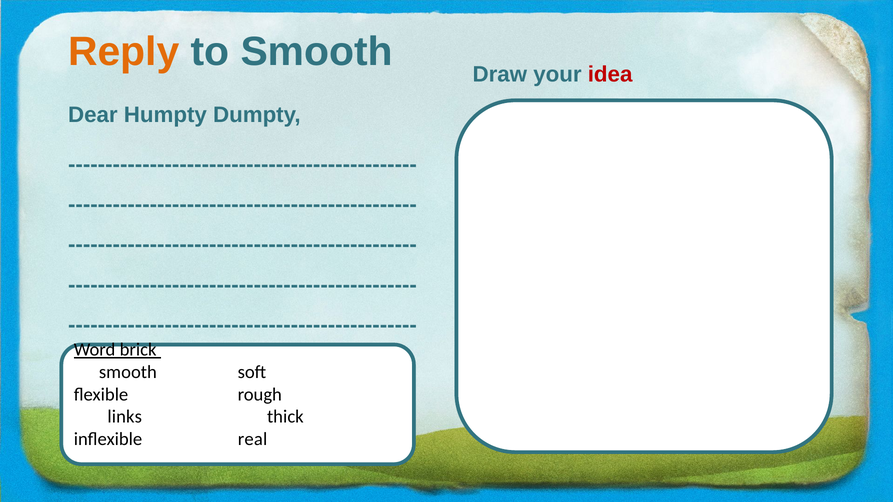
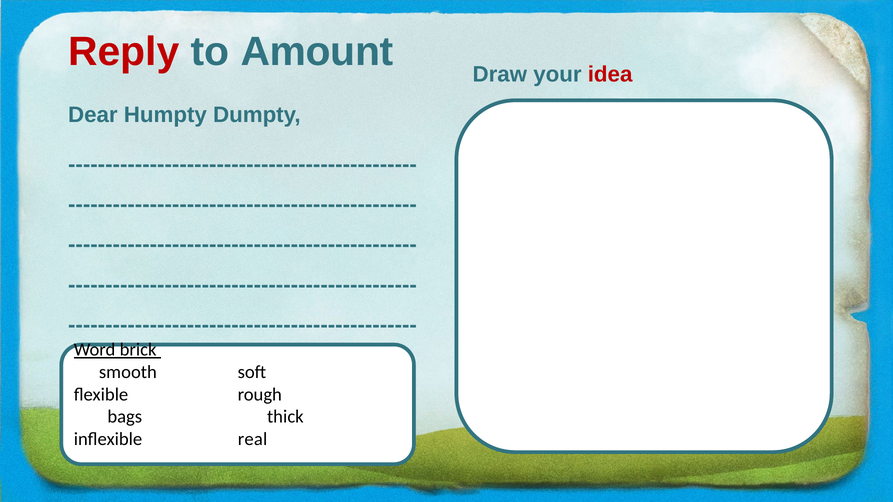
Reply colour: orange -> red
to Smooth: Smooth -> Amount
links: links -> bags
